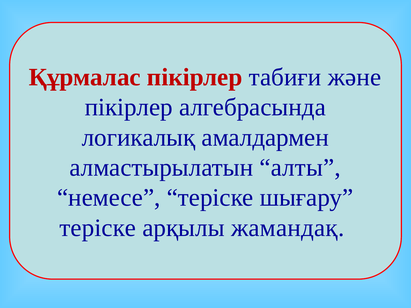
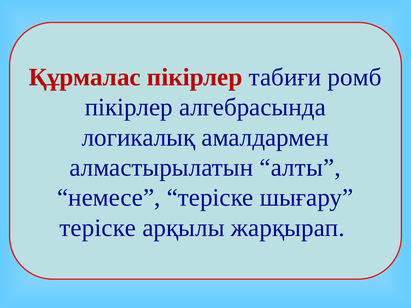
және: және -> ромб
жамандақ: жамандақ -> жарқырап
